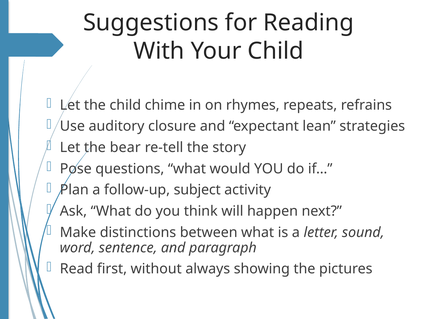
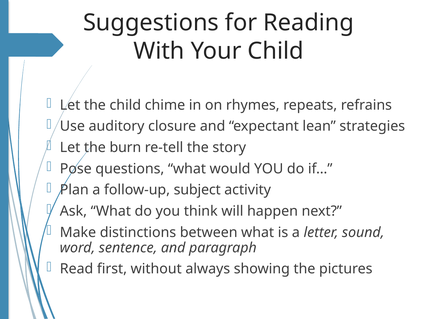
bear: bear -> burn
